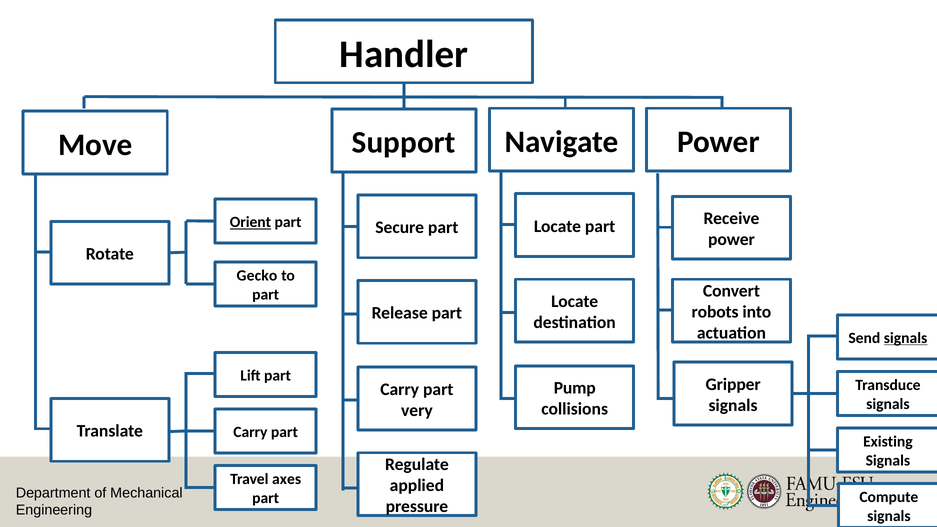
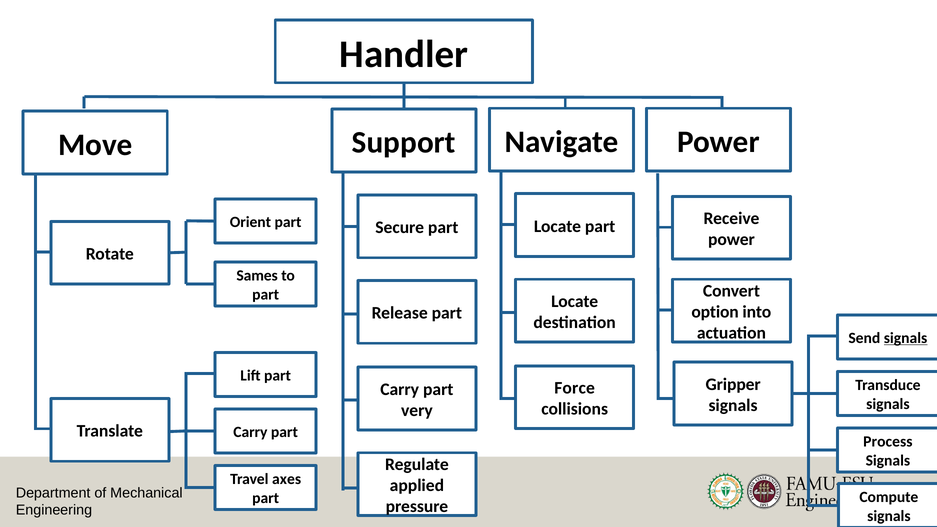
Orient underline: present -> none
Gecko: Gecko -> Sames
robots: robots -> option
Pump: Pump -> Force
Existing: Existing -> Process
